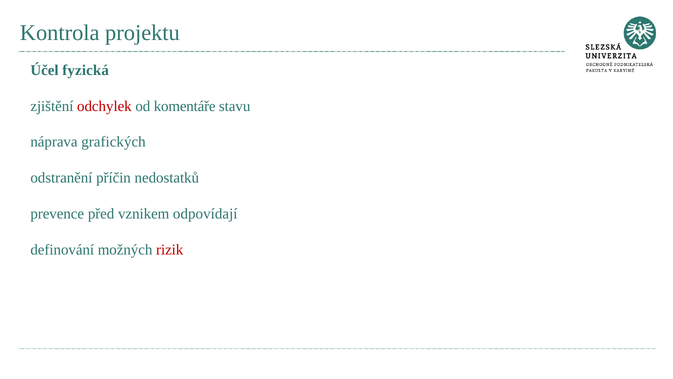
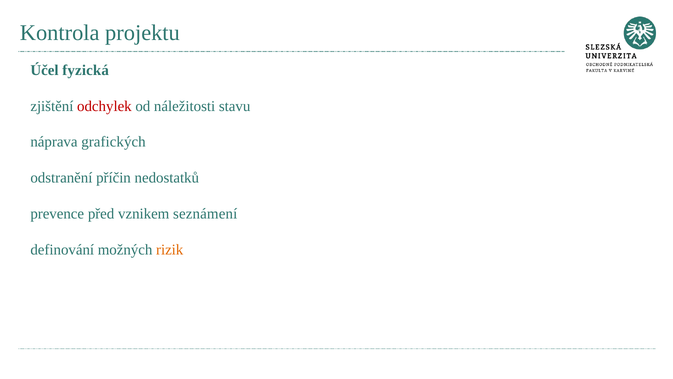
komentáře: komentáře -> náležitosti
odpovídají: odpovídají -> seznámení
rizik colour: red -> orange
